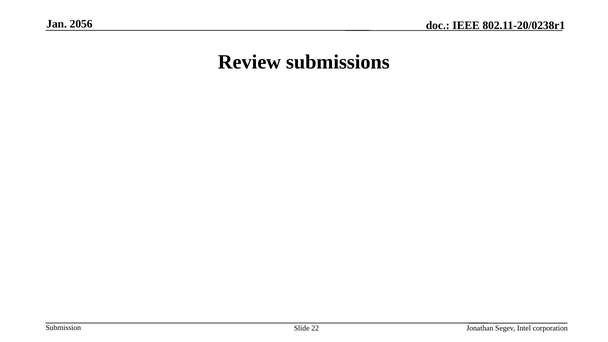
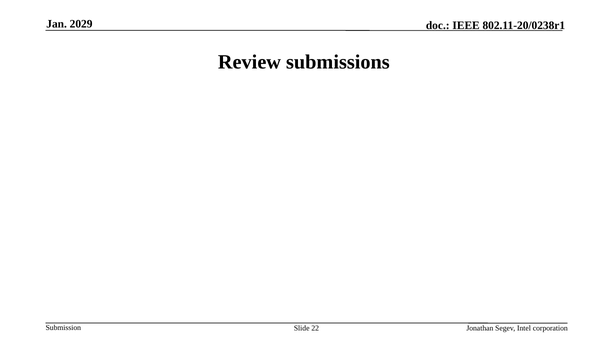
2056: 2056 -> 2029
